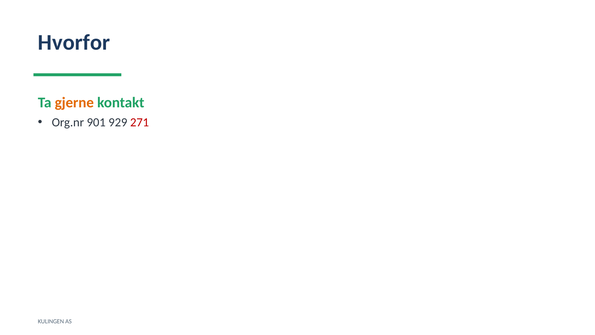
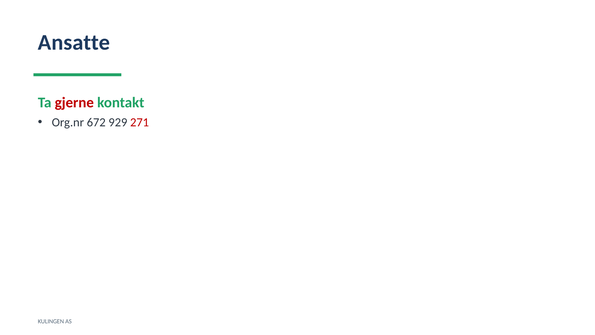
Hvorfor: Hvorfor -> Ansatte
gjerne colour: orange -> red
901: 901 -> 672
